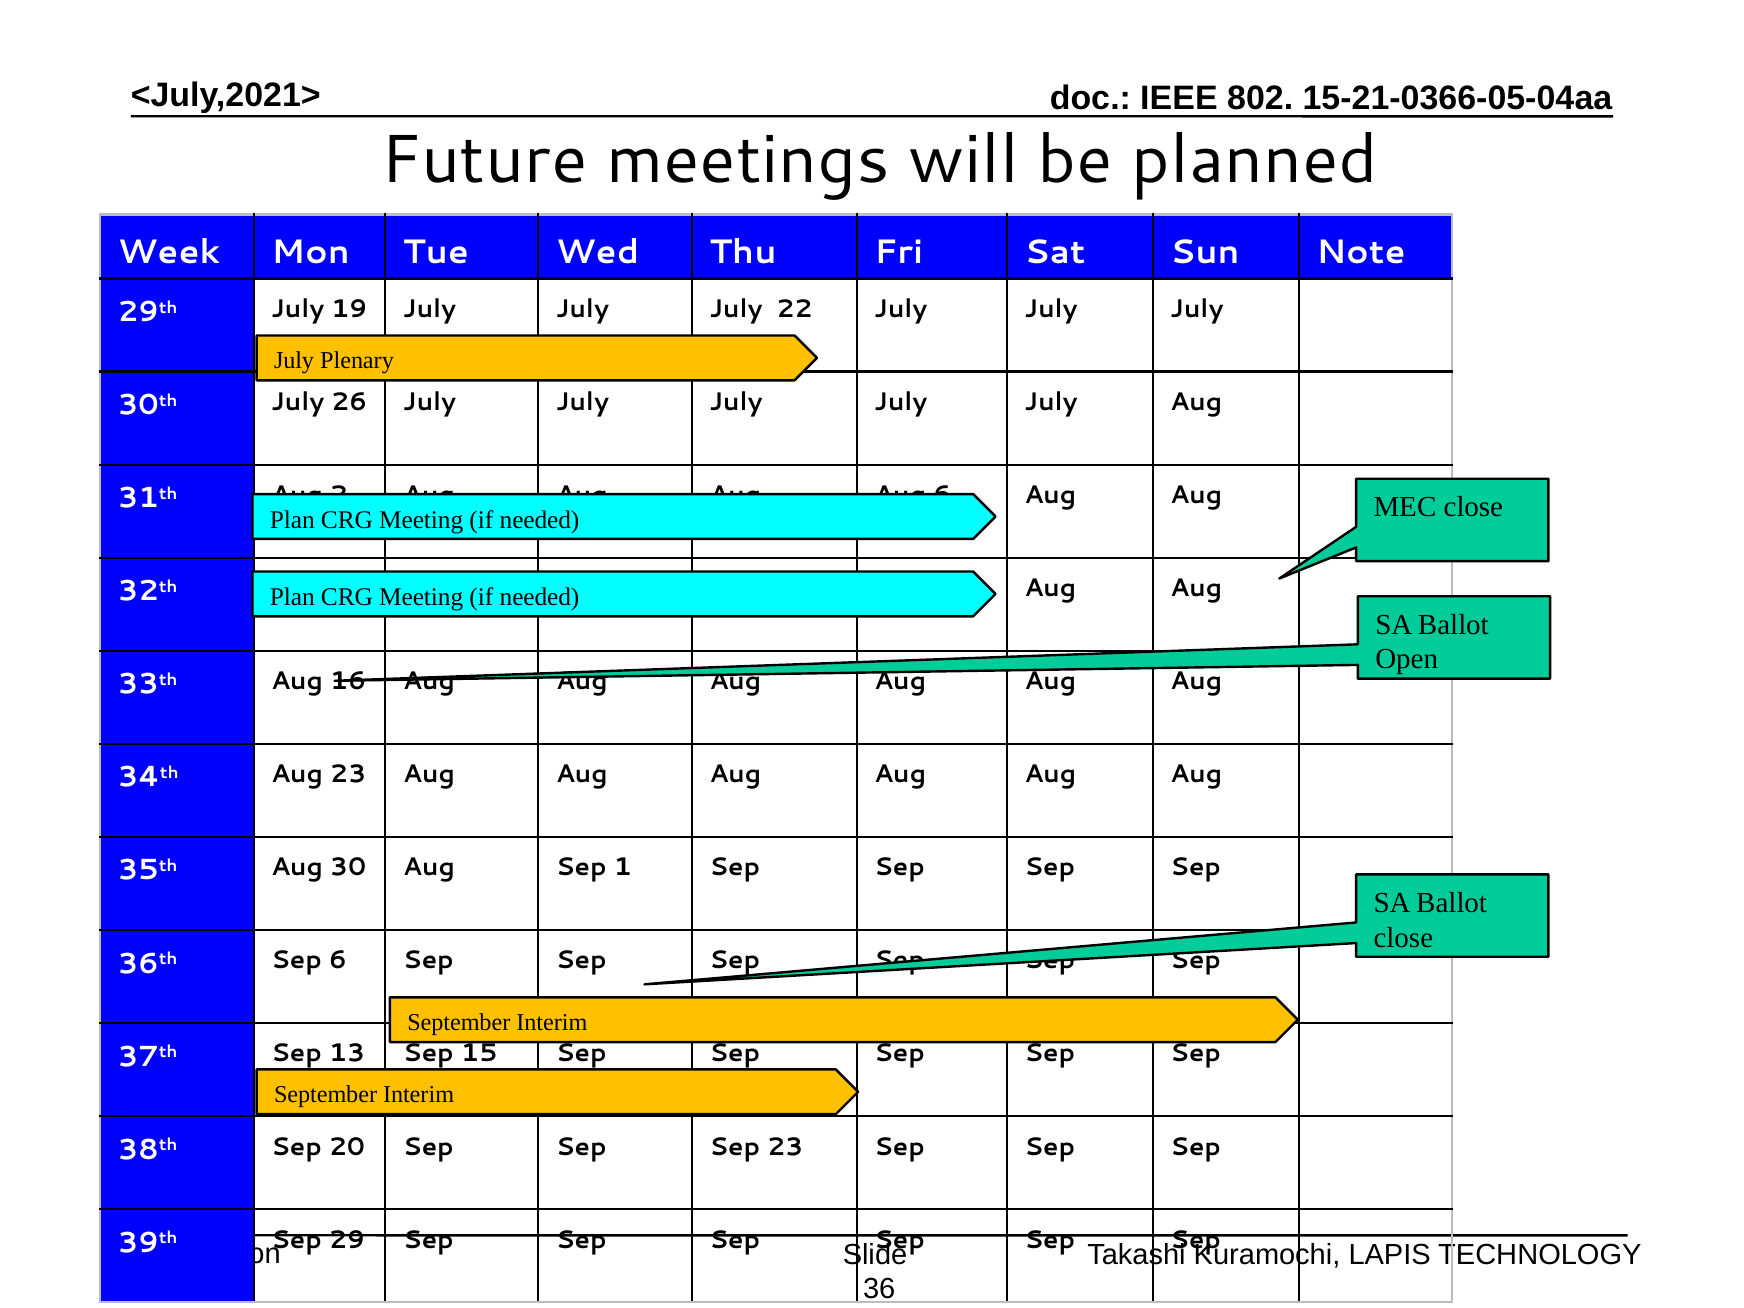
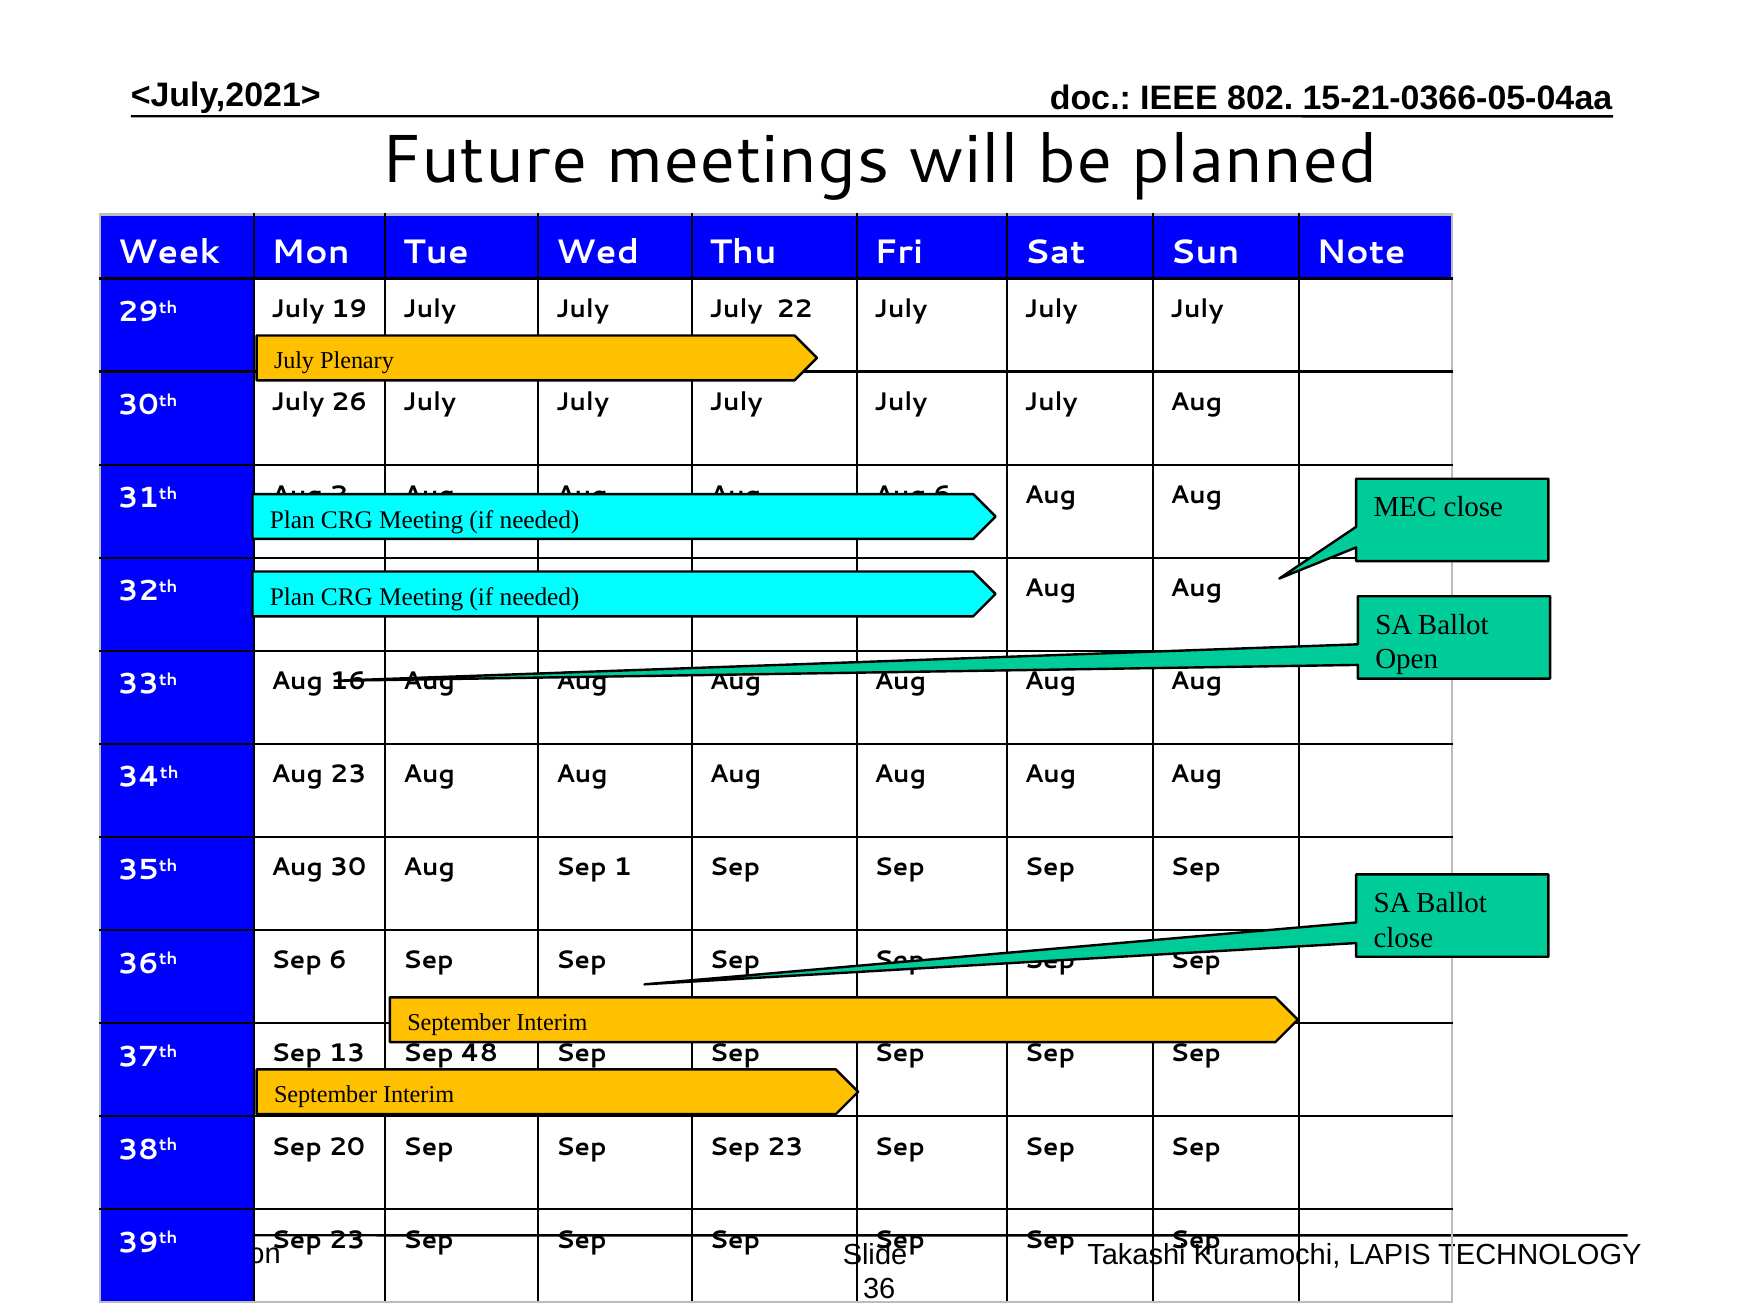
15: 15 -> 48
29 at (347, 1240): 29 -> 23
